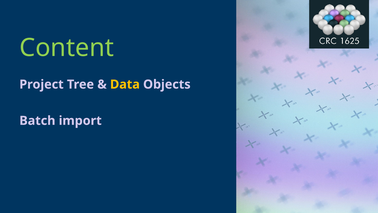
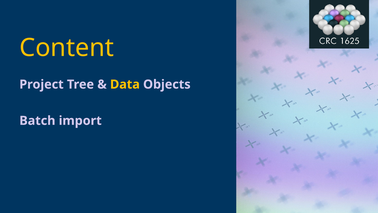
Content colour: light green -> yellow
